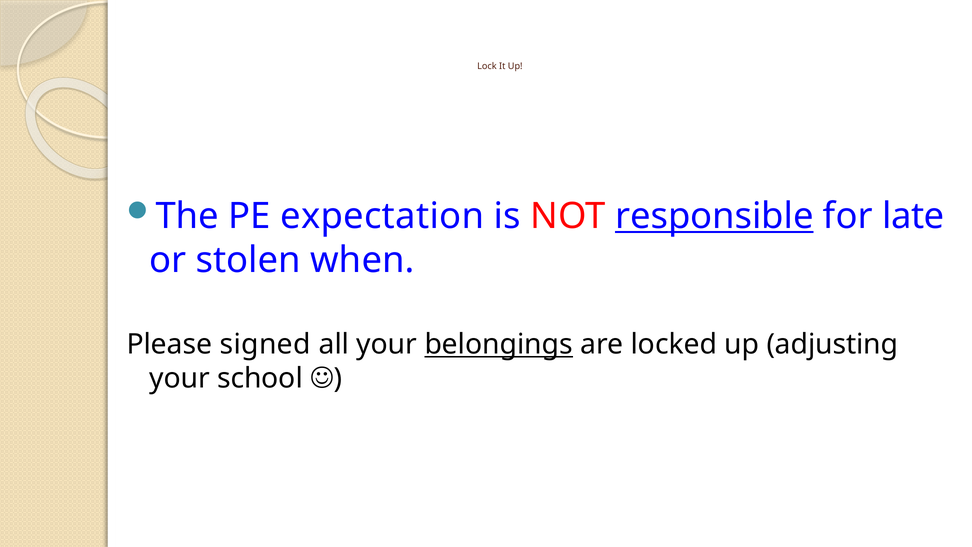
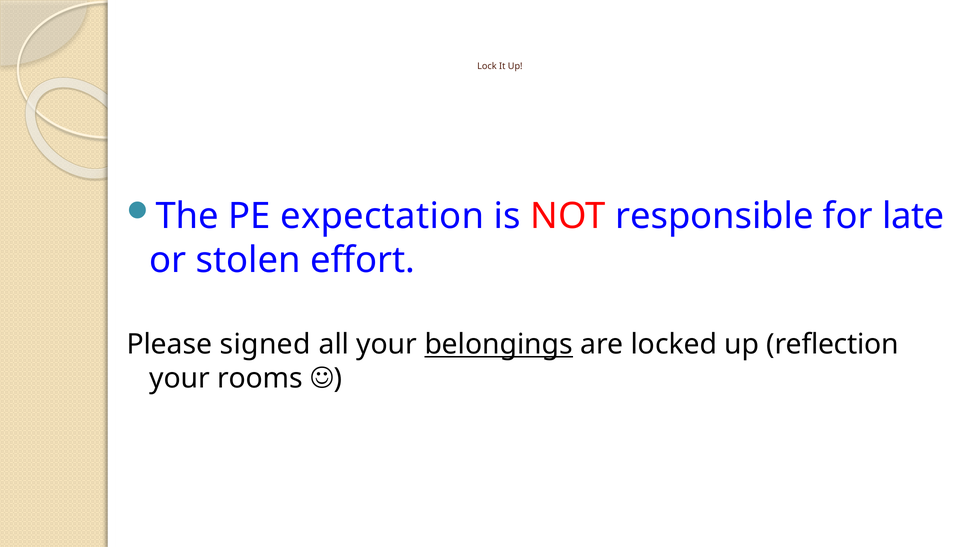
responsible underline: present -> none
when: when -> effort
adjusting: adjusting -> reflection
school: school -> rooms
